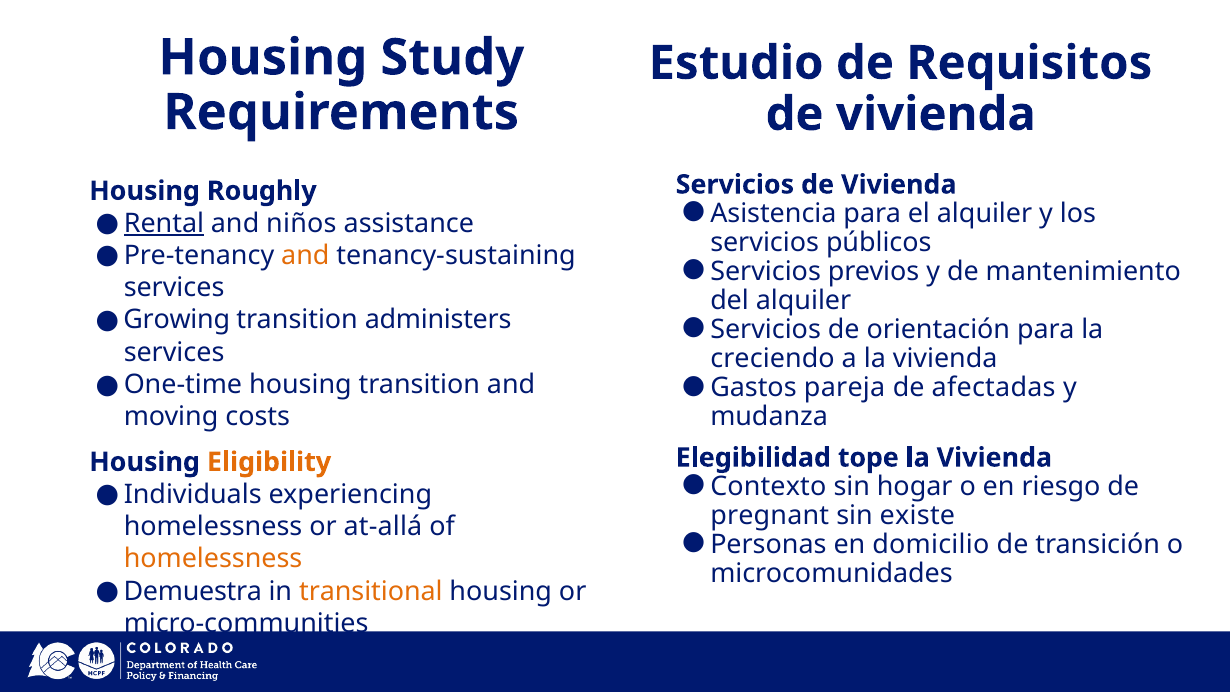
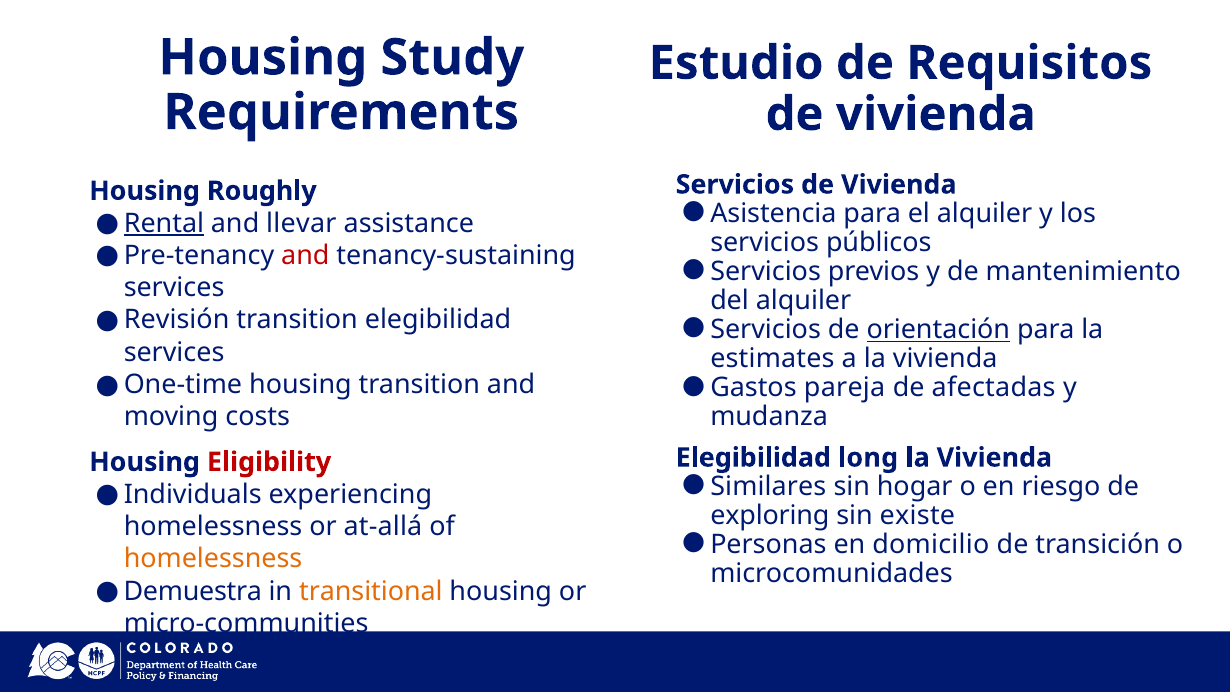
niños: niños -> llevar
and at (305, 255) colour: orange -> red
Growing: Growing -> Revisión
transition administers: administers -> elegibilidad
orientación underline: none -> present
creciendo: creciendo -> estimates
tope: tope -> long
Eligibility colour: orange -> red
Contexto: Contexto -> Similares
pregnant: pregnant -> exploring
